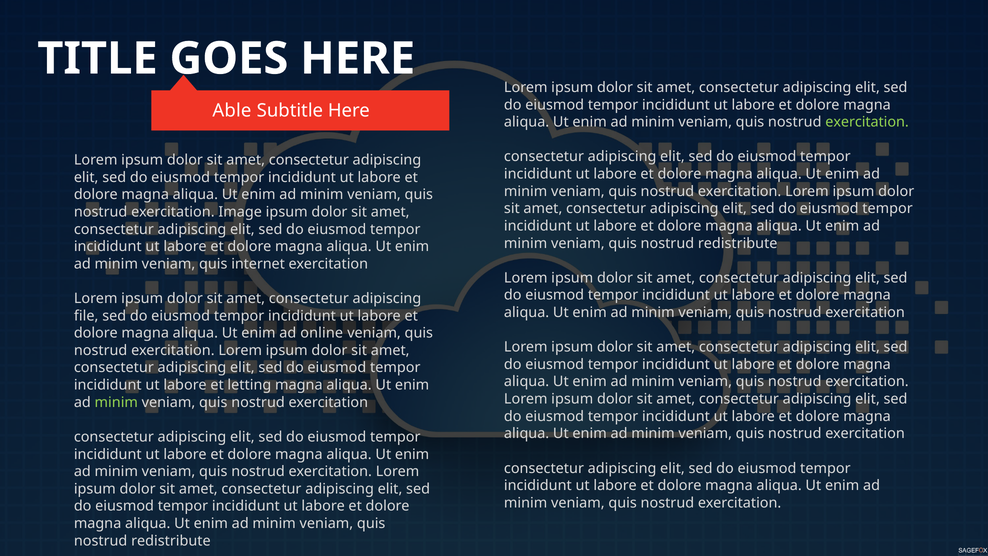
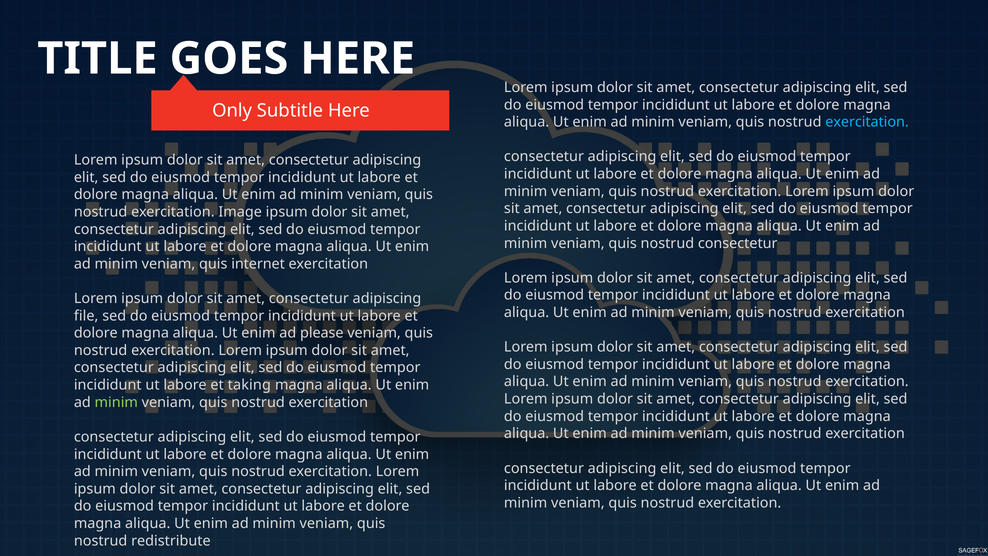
Able: Able -> Only
exercitation at (867, 122) colour: light green -> light blue
redistribute at (738, 243): redistribute -> consectetur
online: online -> please
letting: letting -> taking
